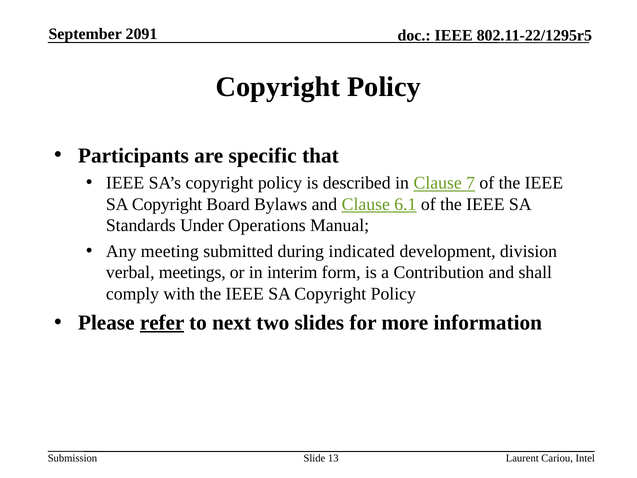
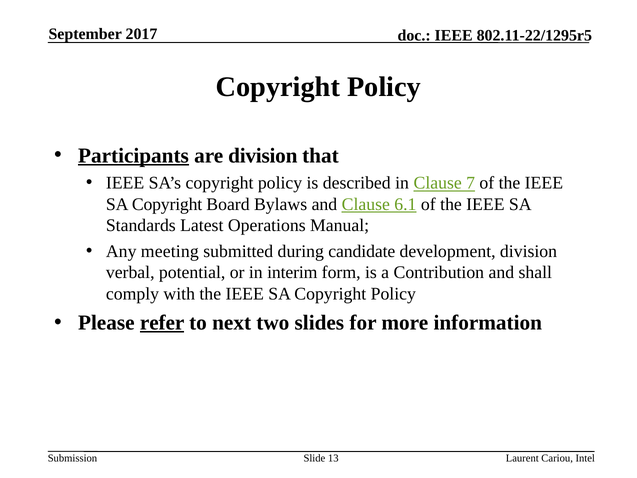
2091: 2091 -> 2017
Participants underline: none -> present
are specific: specific -> division
Under: Under -> Latest
indicated: indicated -> candidate
meetings: meetings -> potential
